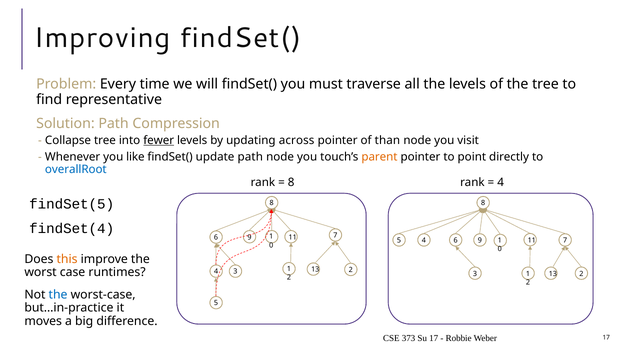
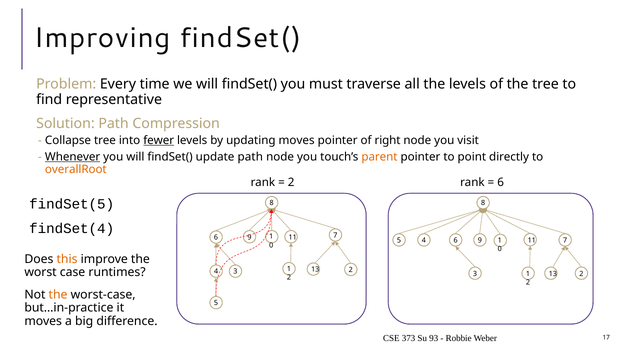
updating across: across -> moves
than: than -> right
Whenever underline: none -> present
you like: like -> will
overallRoot colour: blue -> orange
8 at (291, 183): 8 -> 2
4 at (501, 183): 4 -> 6
the at (58, 295) colour: blue -> orange
Su 17: 17 -> 93
